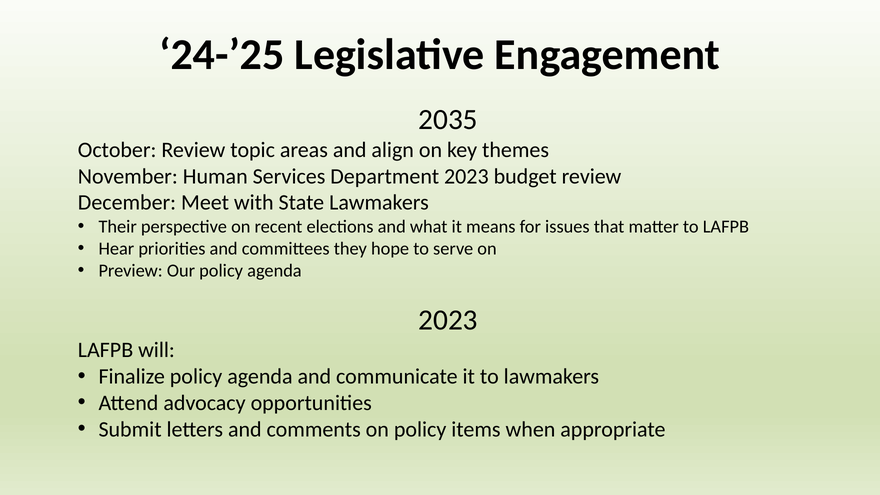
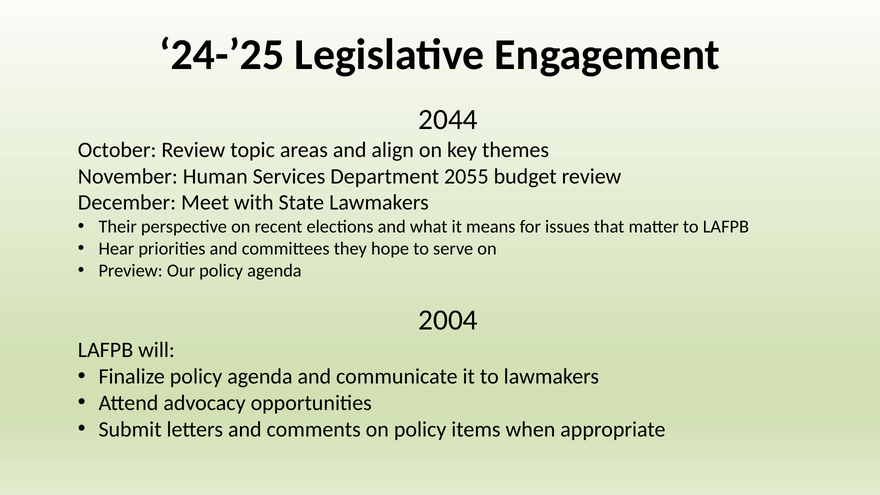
2035: 2035 -> 2044
Department 2023: 2023 -> 2055
2023 at (448, 320): 2023 -> 2004
